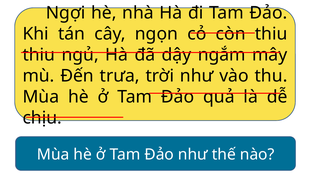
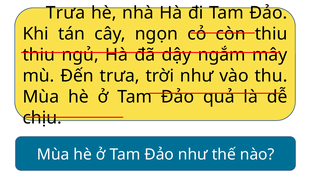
Ngợi at (66, 13): Ngợi -> Trưa
